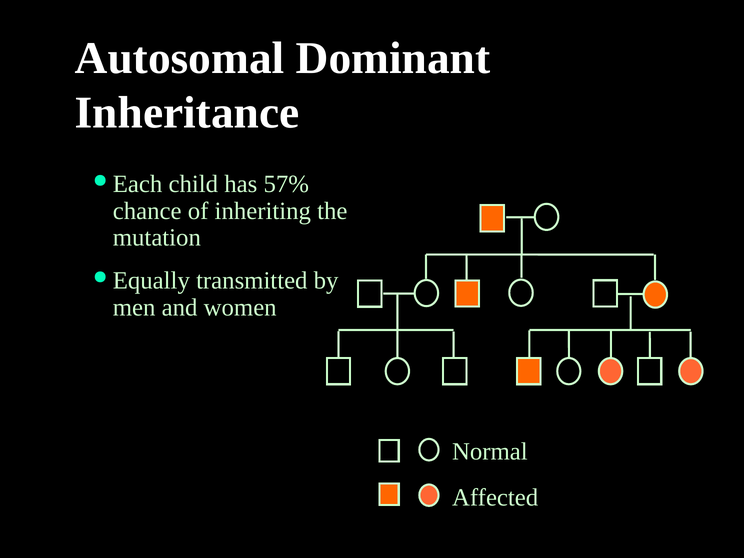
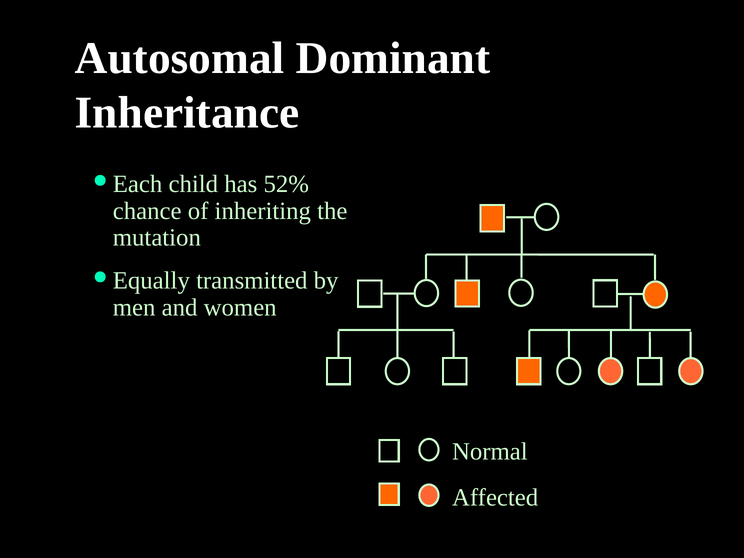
57%: 57% -> 52%
